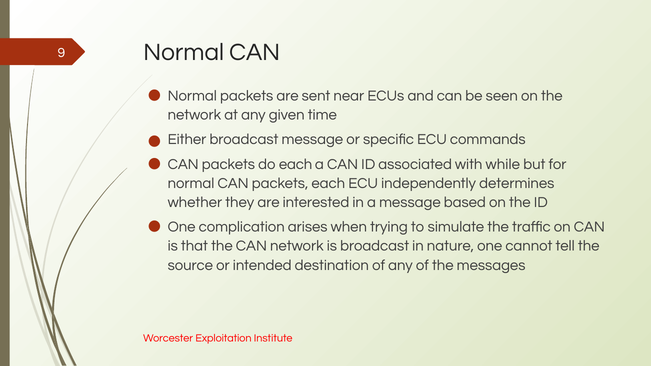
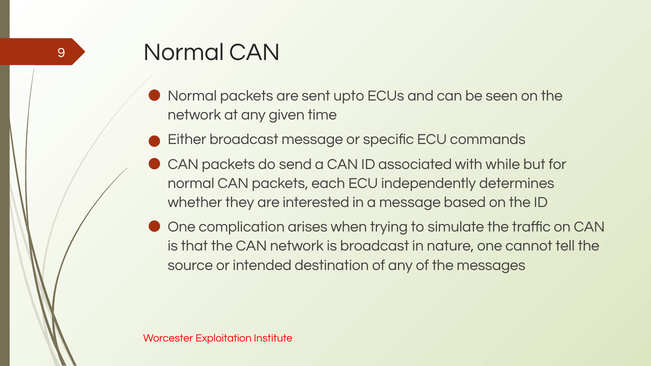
near: near -> upto
do each: each -> send
